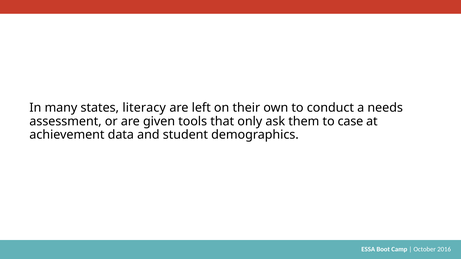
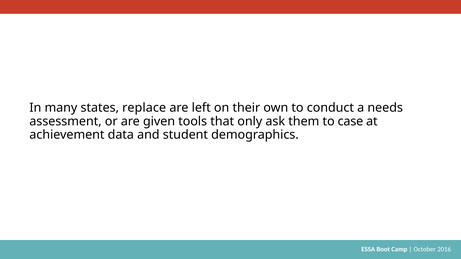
literacy: literacy -> replace
